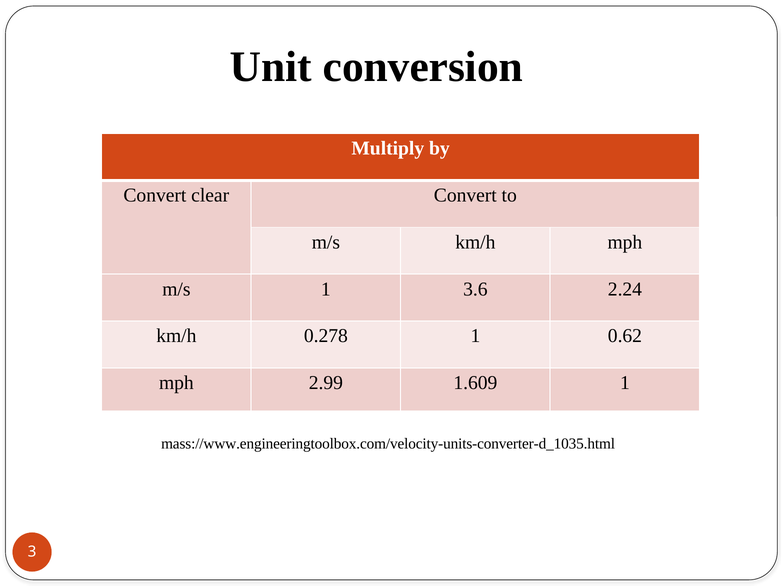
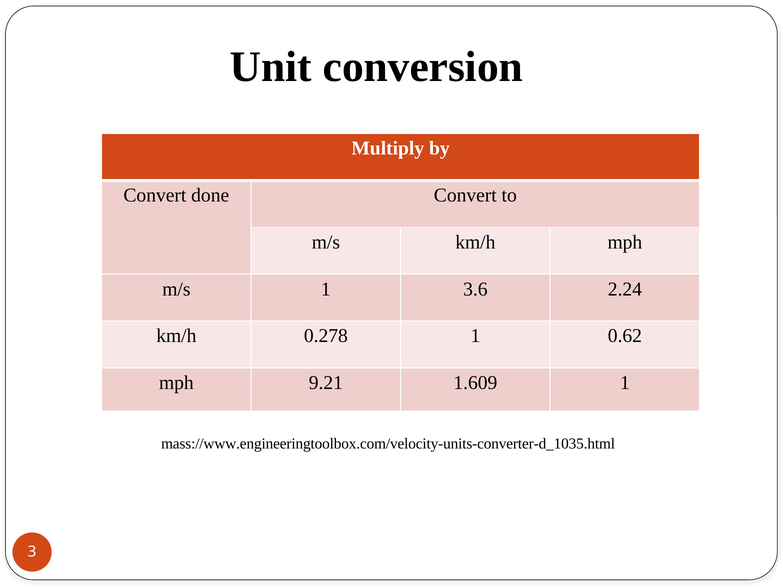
clear: clear -> done
2.99: 2.99 -> 9.21
